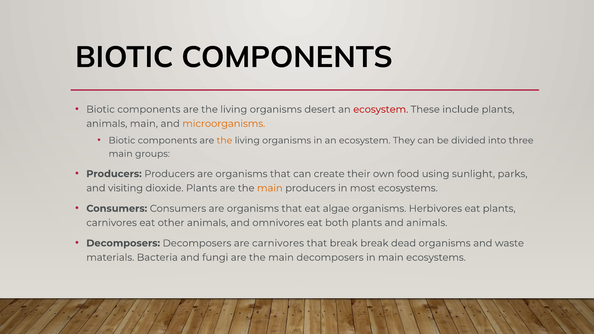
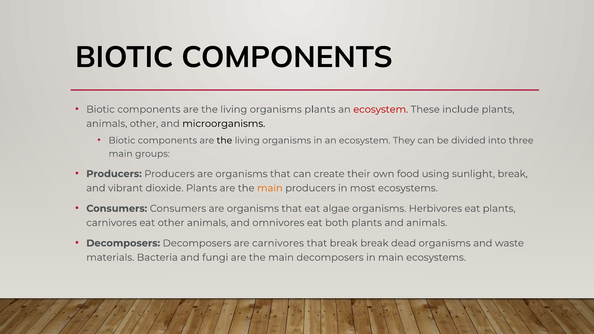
organisms desert: desert -> plants
animals main: main -> other
microorganisms colour: orange -> black
the at (224, 140) colour: orange -> black
sunlight parks: parks -> break
visiting: visiting -> vibrant
